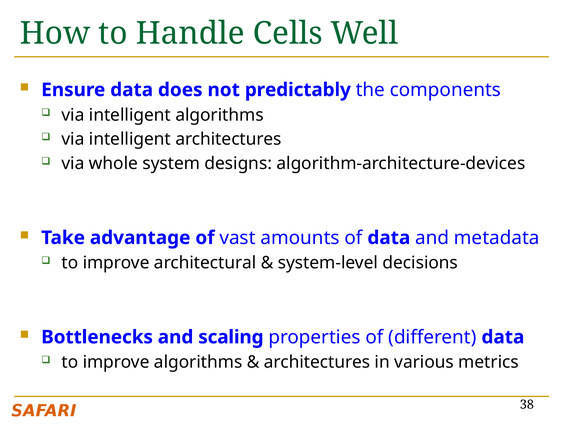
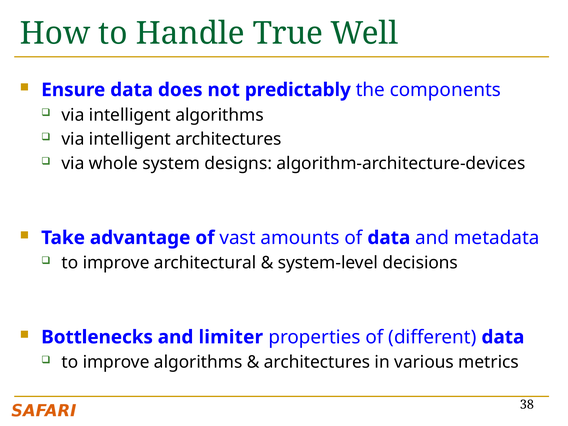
Cells: Cells -> True
scaling: scaling -> limiter
